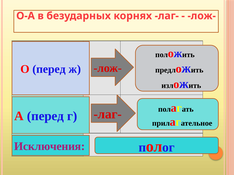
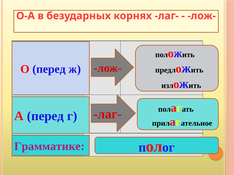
Исключения: Исключения -> Грамматике
